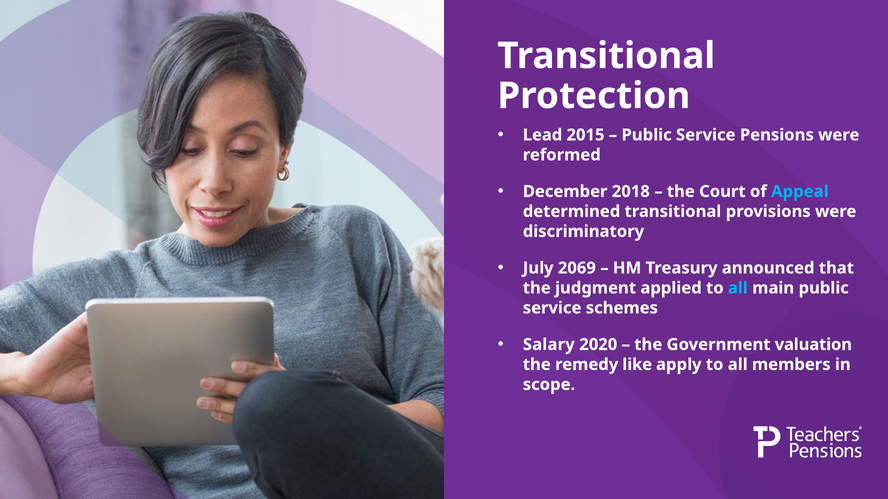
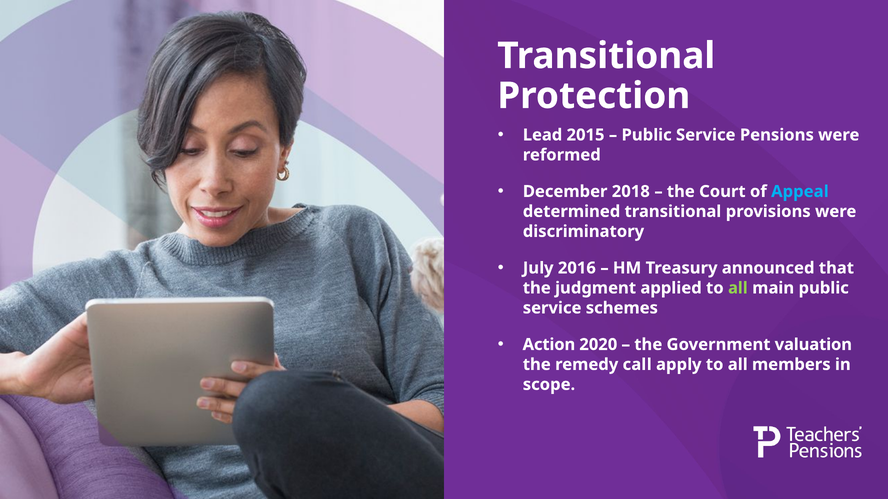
2069: 2069 -> 2016
all at (738, 288) colour: light blue -> light green
Salary: Salary -> Action
like: like -> call
